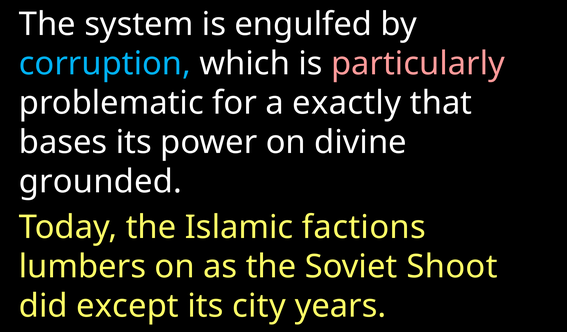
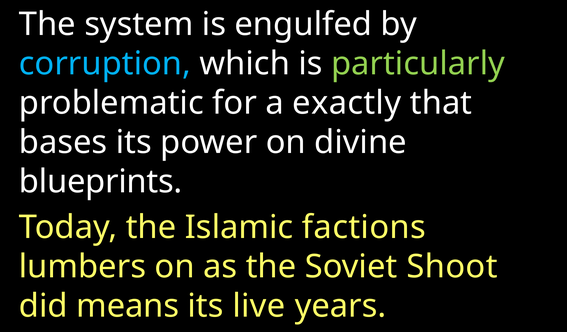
particularly colour: pink -> light green
grounded: grounded -> blueprints
except: except -> means
city: city -> live
